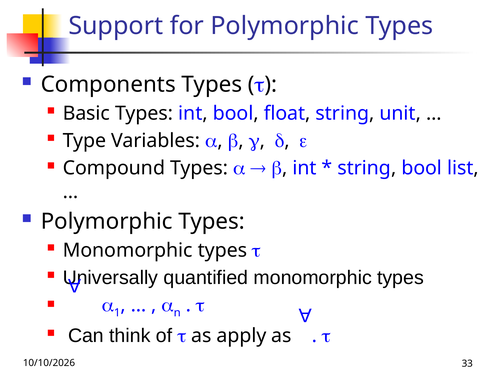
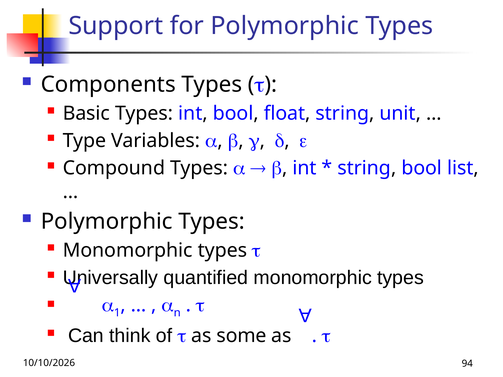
apply: apply -> some
33: 33 -> 94
